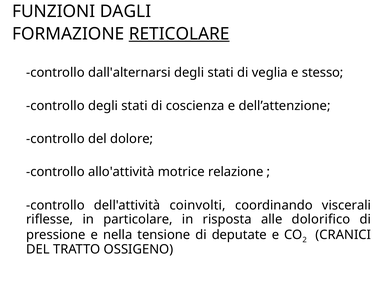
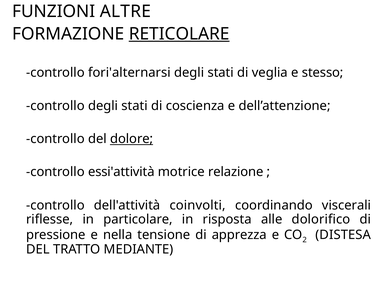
DAGLI: DAGLI -> ALTRE
dall'alternarsi: dall'alternarsi -> fori'alternarsi
dolore underline: none -> present
allo'attività: allo'attività -> essi'attività
deputate: deputate -> apprezza
CRANICI: CRANICI -> DISTESA
OSSIGENO: OSSIGENO -> MEDIANTE
